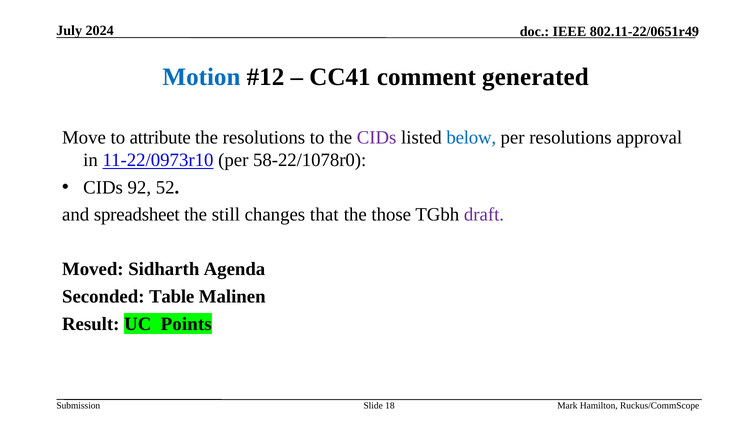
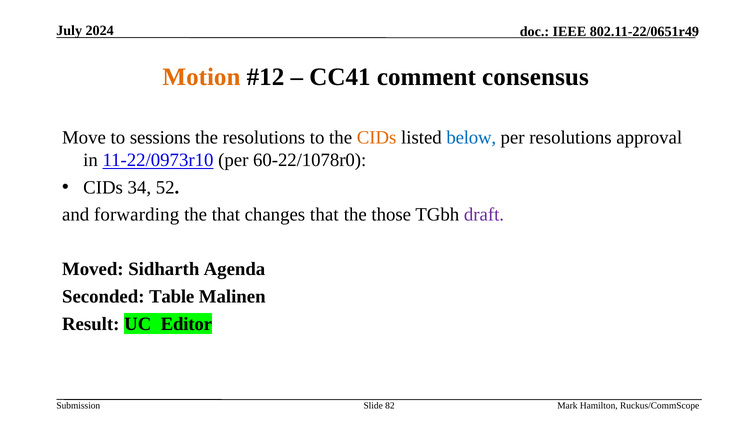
Motion colour: blue -> orange
generated: generated -> consensus
attribute: attribute -> sessions
CIDs at (377, 138) colour: purple -> orange
58-22/1078r0: 58-22/1078r0 -> 60-22/1078r0
92: 92 -> 34
spreadsheet: spreadsheet -> forwarding
the still: still -> that
Points: Points -> Editor
18: 18 -> 82
